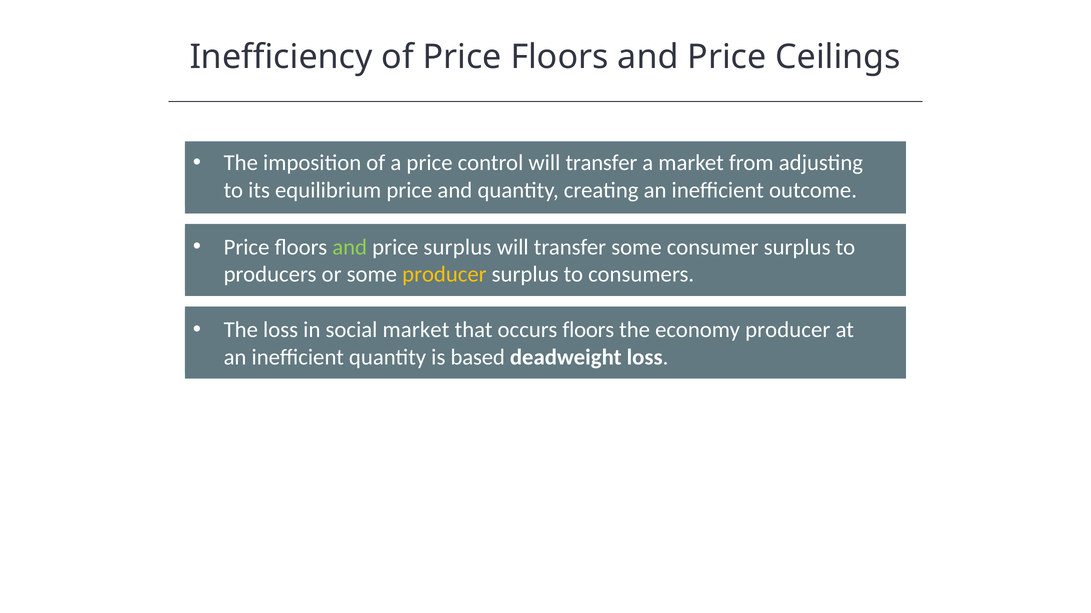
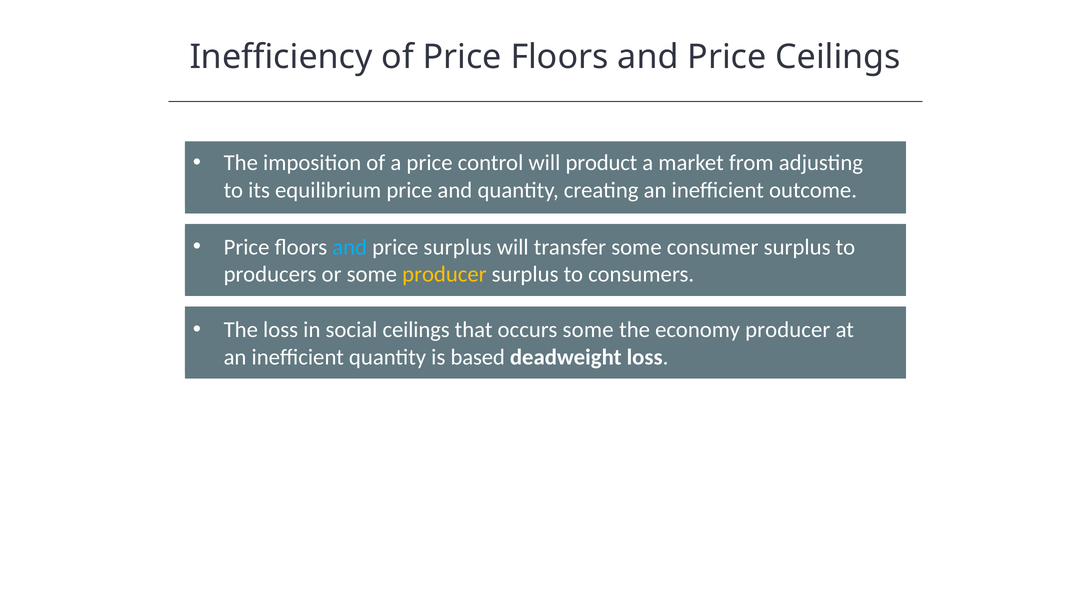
control will transfer: transfer -> product
and at (350, 248) colour: light green -> light blue
social market: market -> ceilings
occurs floors: floors -> some
